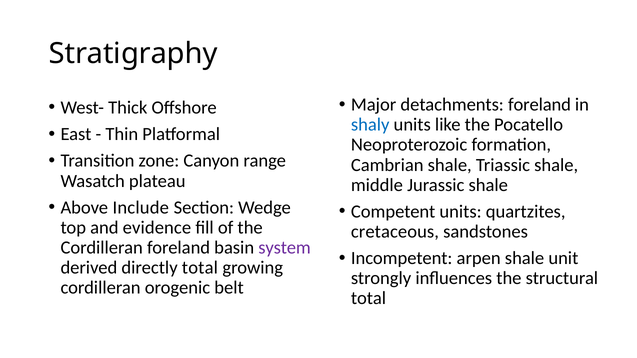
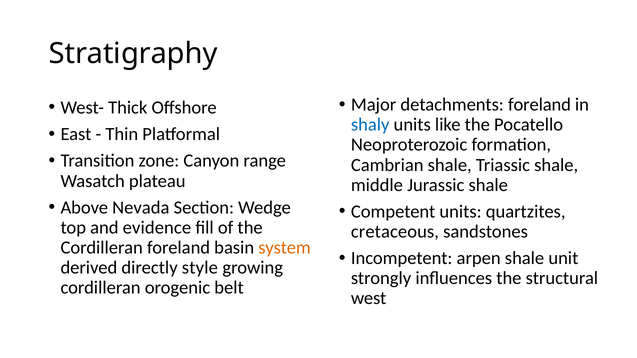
Include: Include -> Nevada
system colour: purple -> orange
directly total: total -> style
total at (369, 298): total -> west
